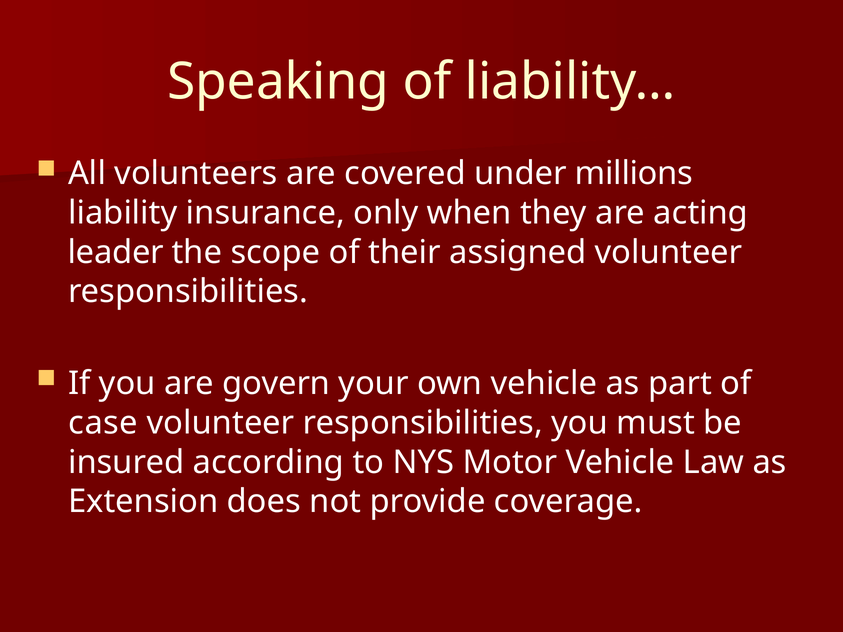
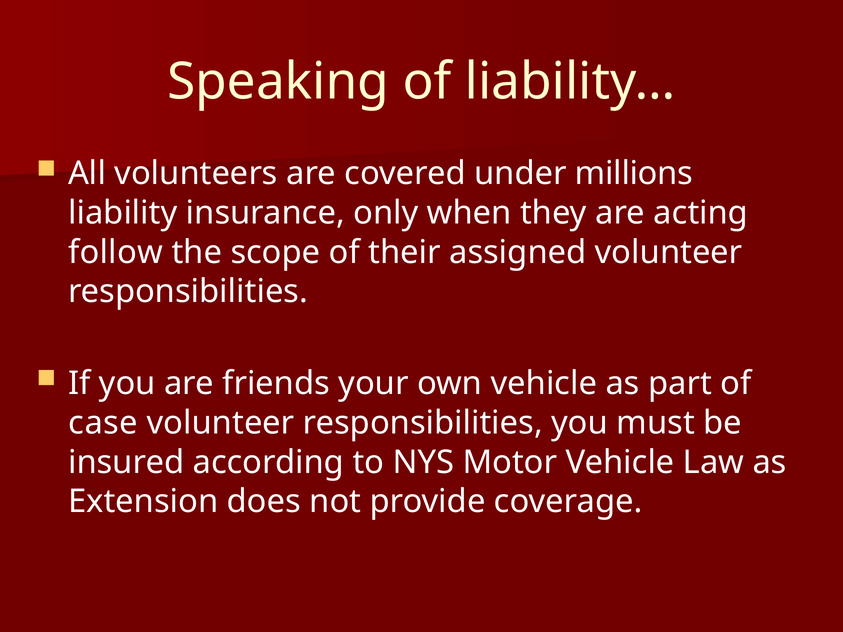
leader: leader -> follow
govern: govern -> friends
